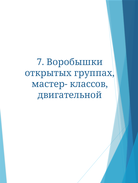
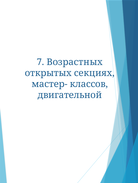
Воробышки: Воробышки -> Возрастных
группах: группах -> секциях
